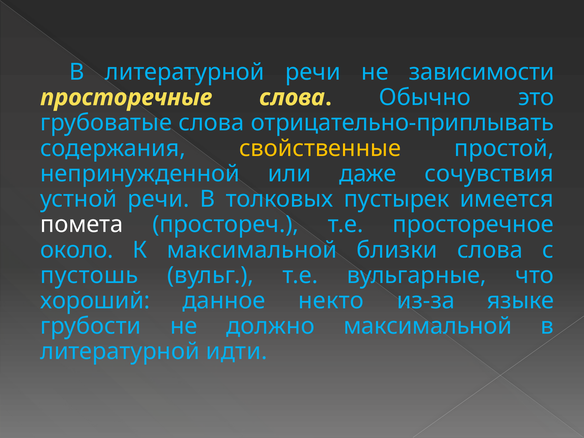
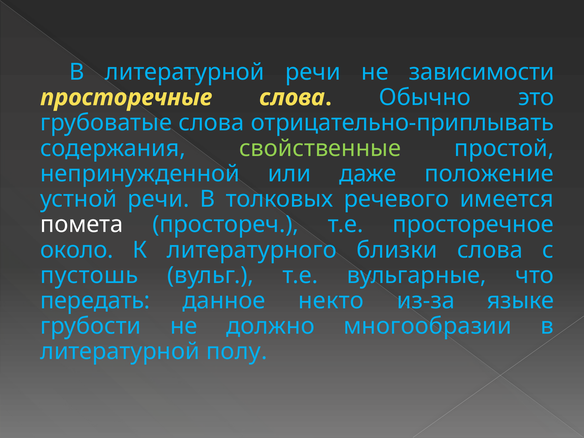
свойственные colour: yellow -> light green
сочувствия: сочувствия -> положение
пустырек: пустырек -> речевого
К максимальной: максимальной -> литературного
хороший: хороший -> передать
должно максимальной: максимальной -> многообразии
идти: идти -> полу
